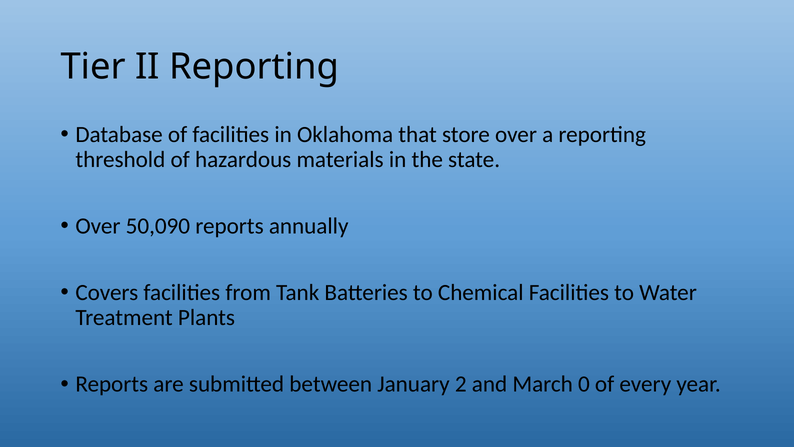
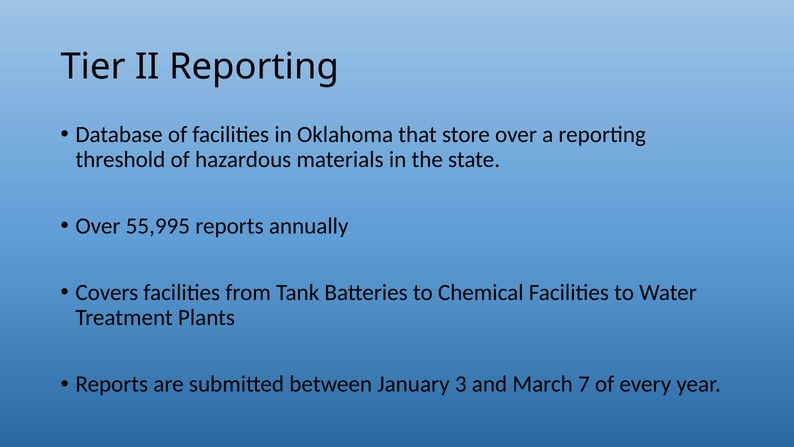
50,090: 50,090 -> 55,995
2: 2 -> 3
0: 0 -> 7
